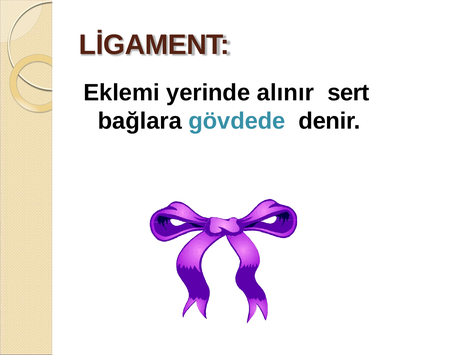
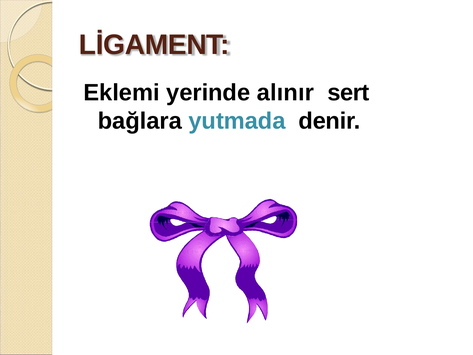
gövdede: gövdede -> yutmada
